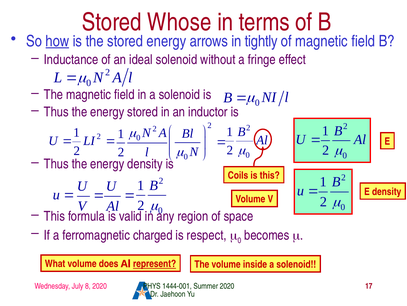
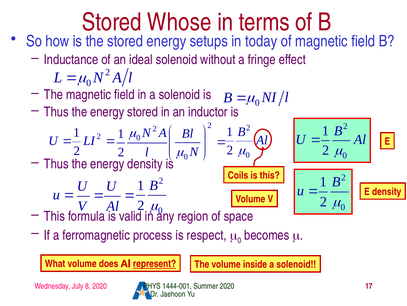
how underline: present -> none
arrows: arrows -> setups
tightly: tightly -> today
charged: charged -> process
